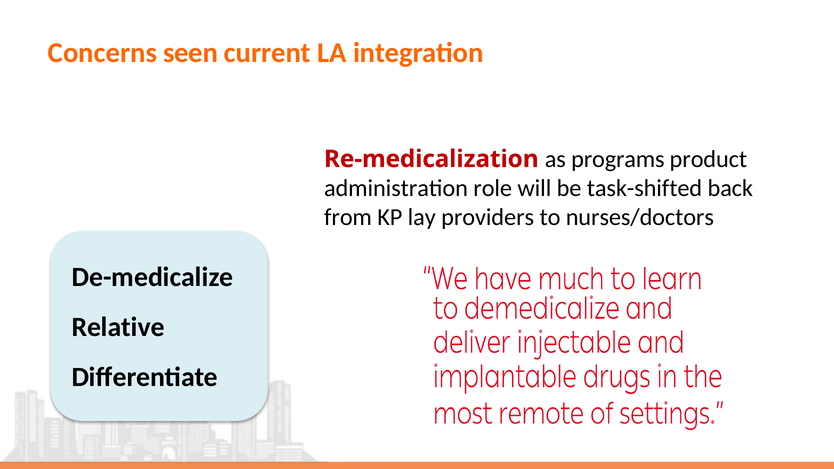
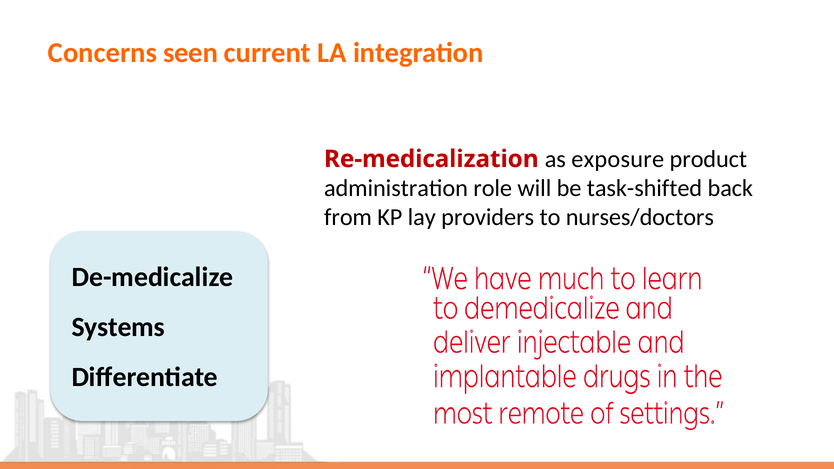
programs: programs -> exposure
Relative: Relative -> Systems
